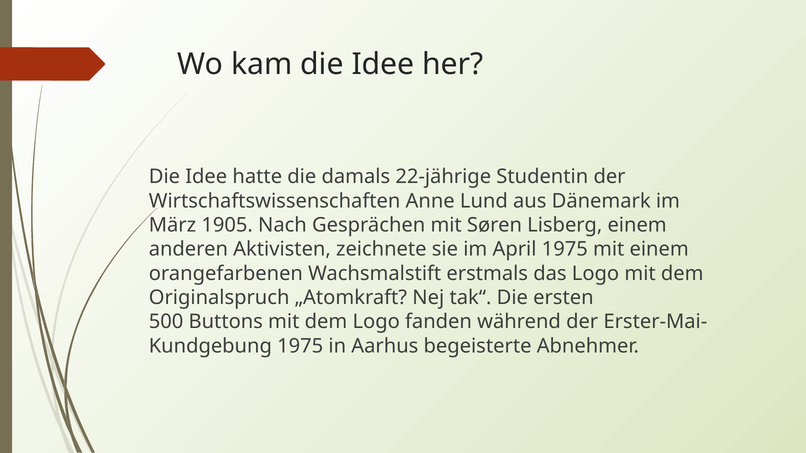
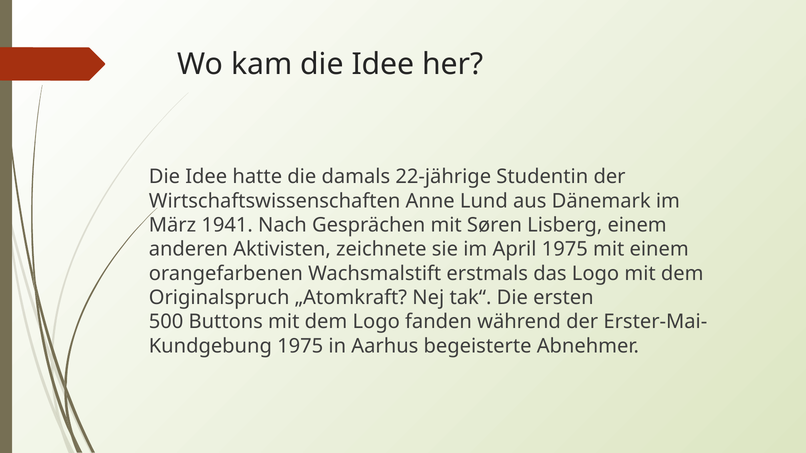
1905: 1905 -> 1941
